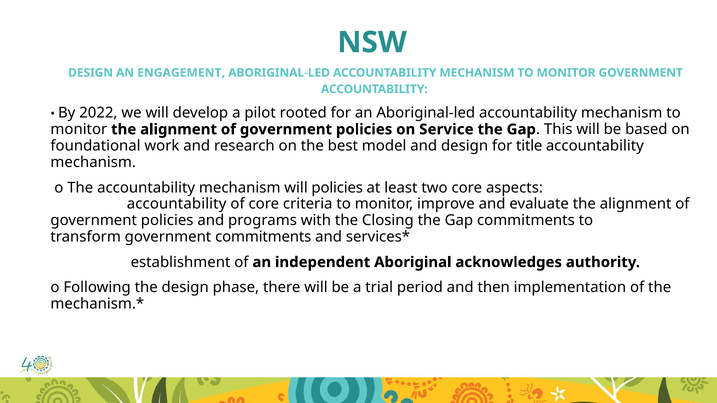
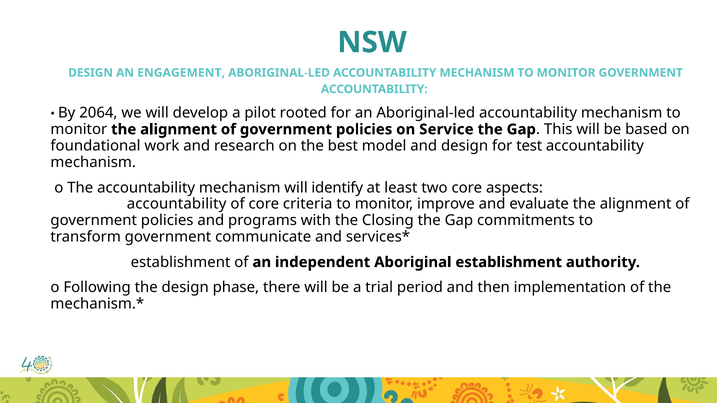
2022: 2022 -> 2064
title: title -> test
will policies: policies -> identify
government commitments: commitments -> communicate
Aboriginal acknowledges: acknowledges -> establishment
